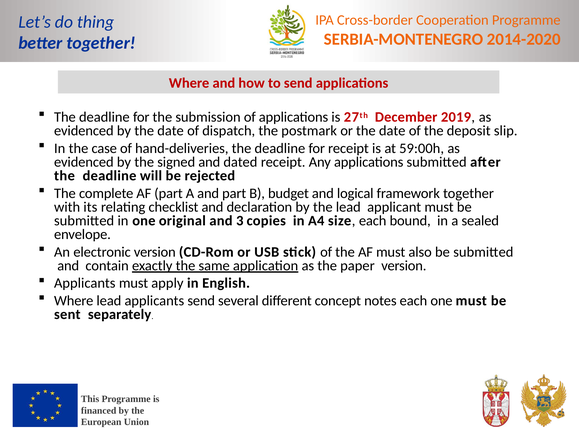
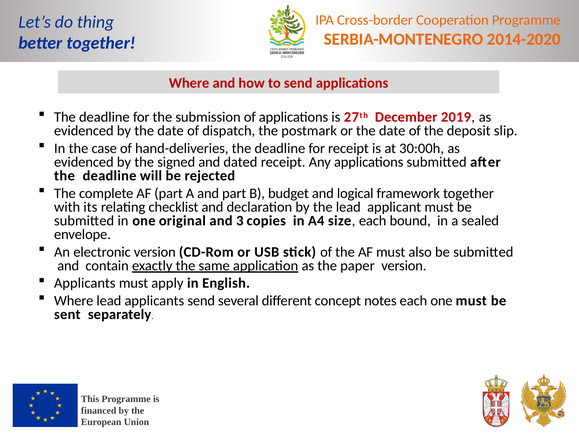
59:00h: 59:00h -> 30:00h
